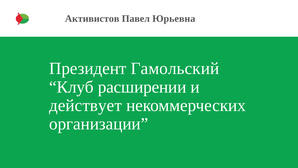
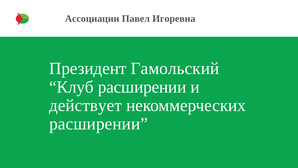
Активистов: Активистов -> Ассоциации
Юрьевна: Юрьевна -> Игоревна
организации at (99, 124): организации -> расширении
